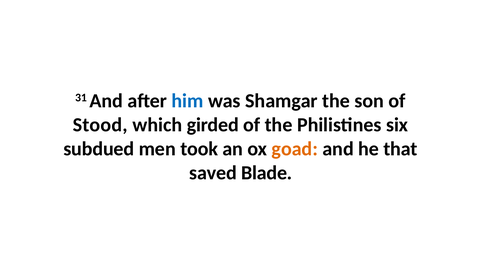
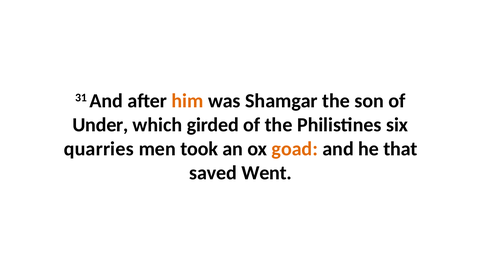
him colour: blue -> orange
Stood: Stood -> Under
subdued: subdued -> quarries
Blade: Blade -> Went
